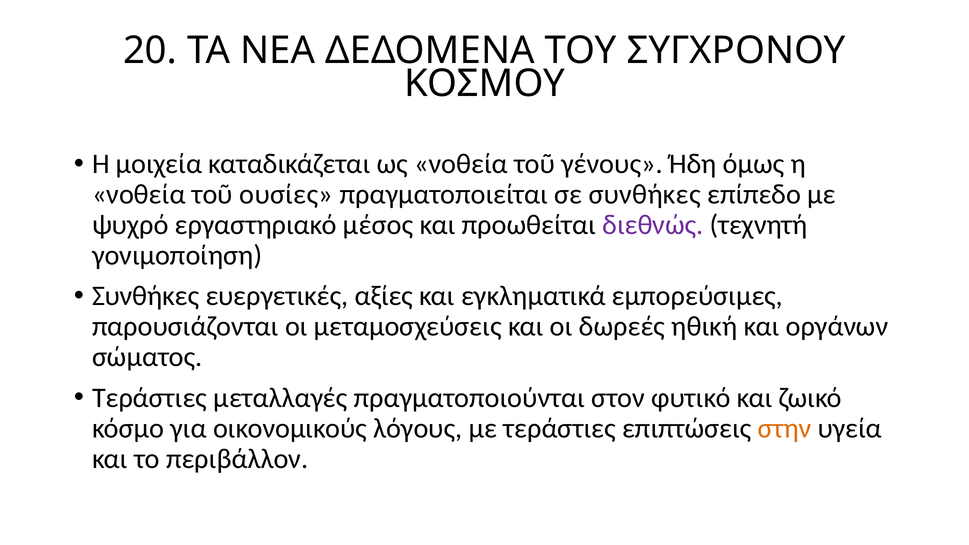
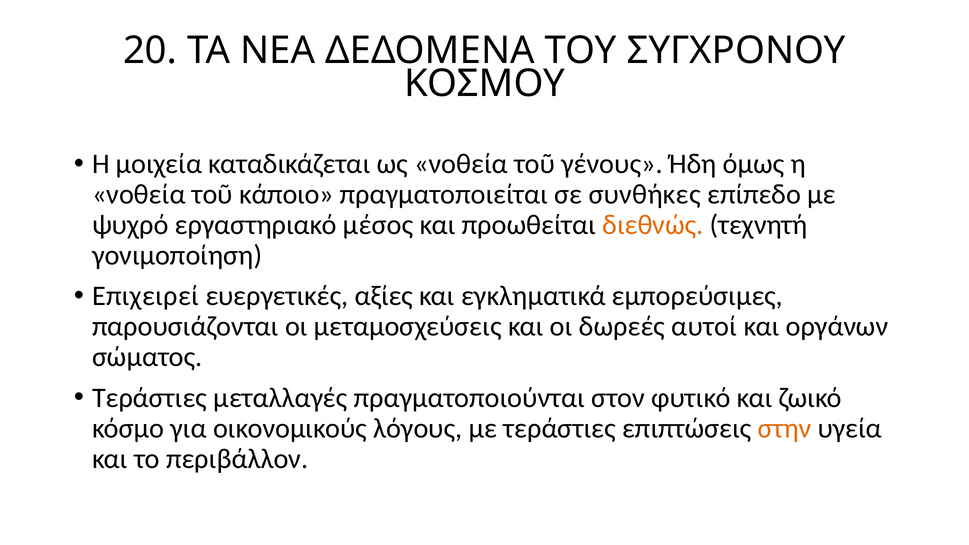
ουσίες: ουσίες -> κάποιο
διεθνώς colour: purple -> orange
Συνθήκες at (146, 296): Συνθήκες -> Επιχειρεί
ηθική: ηθική -> αυτοί
